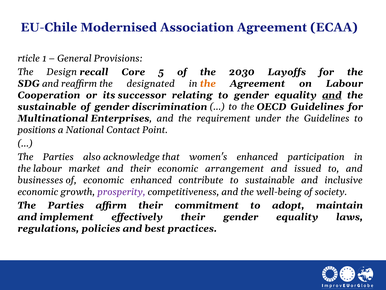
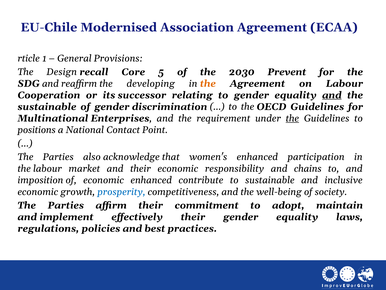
Layoffs: Layoffs -> Prevent
designated: designated -> developing
the at (292, 118) underline: none -> present
arrangement: arrangement -> responsibility
issued: issued -> chains
businesses: businesses -> imposition
prosperity colour: purple -> blue
